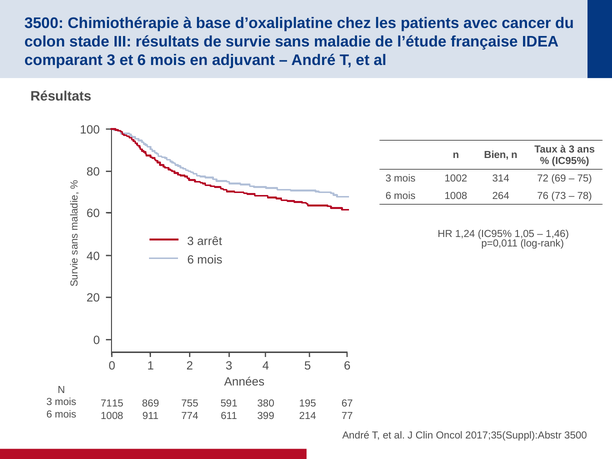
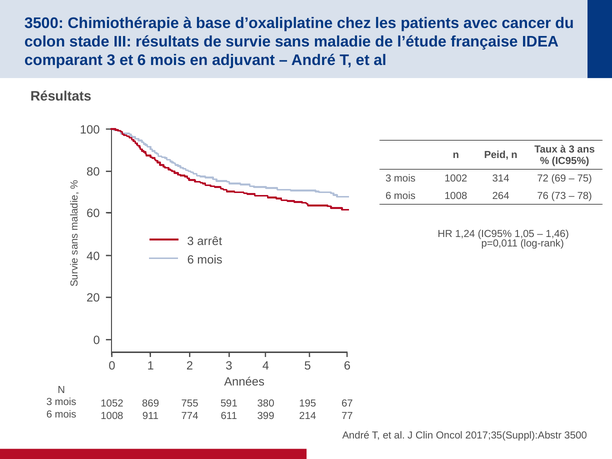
Bien: Bien -> Peid
7115: 7115 -> 1052
